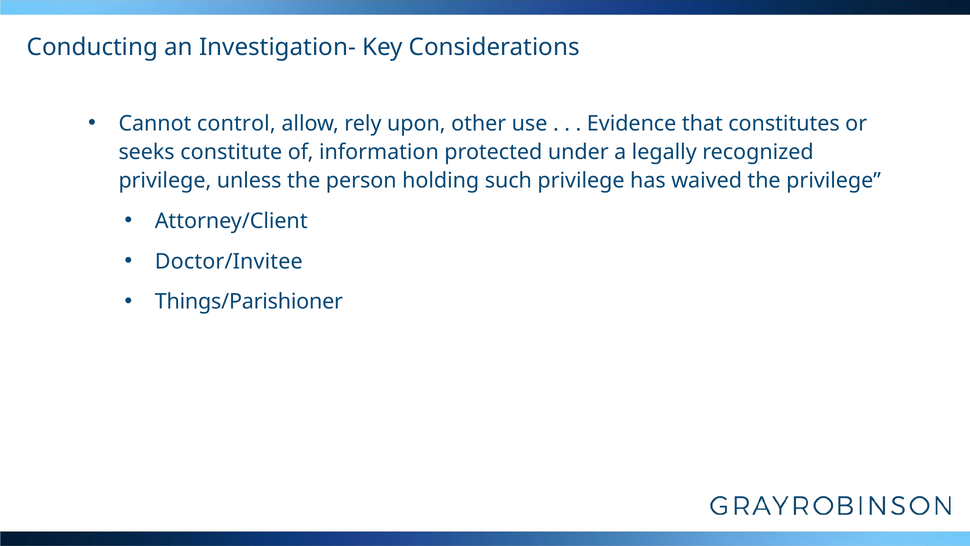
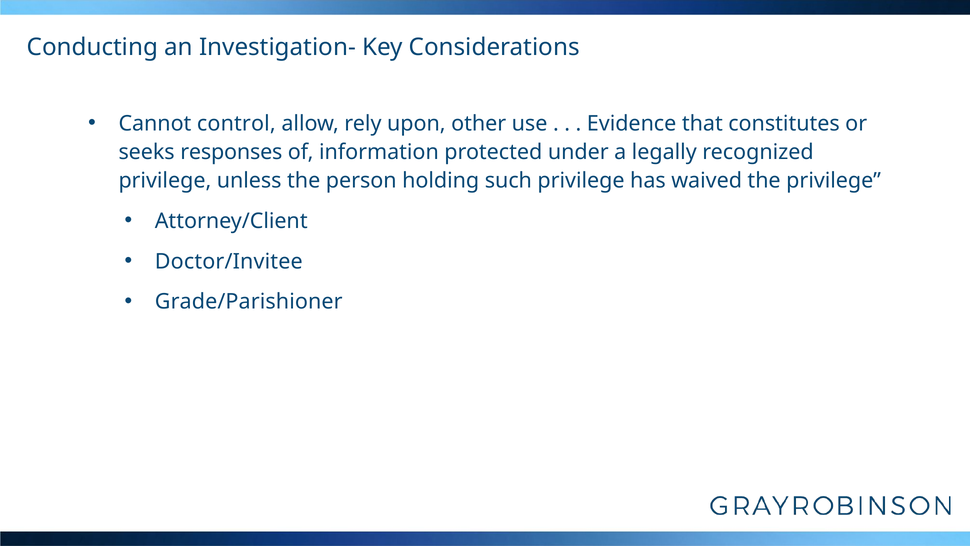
constitute: constitute -> responses
Things/Parishioner: Things/Parishioner -> Grade/Parishioner
